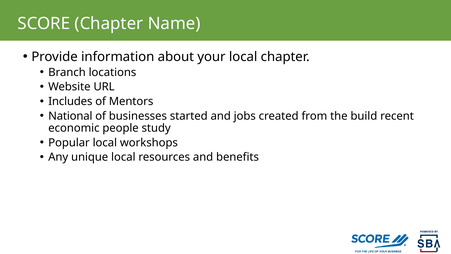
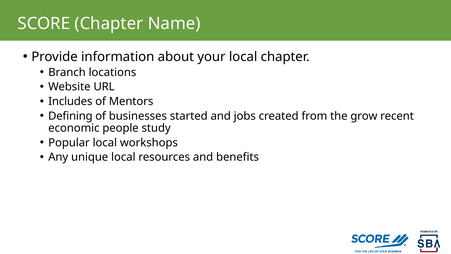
National: National -> Defining
build: build -> grow
